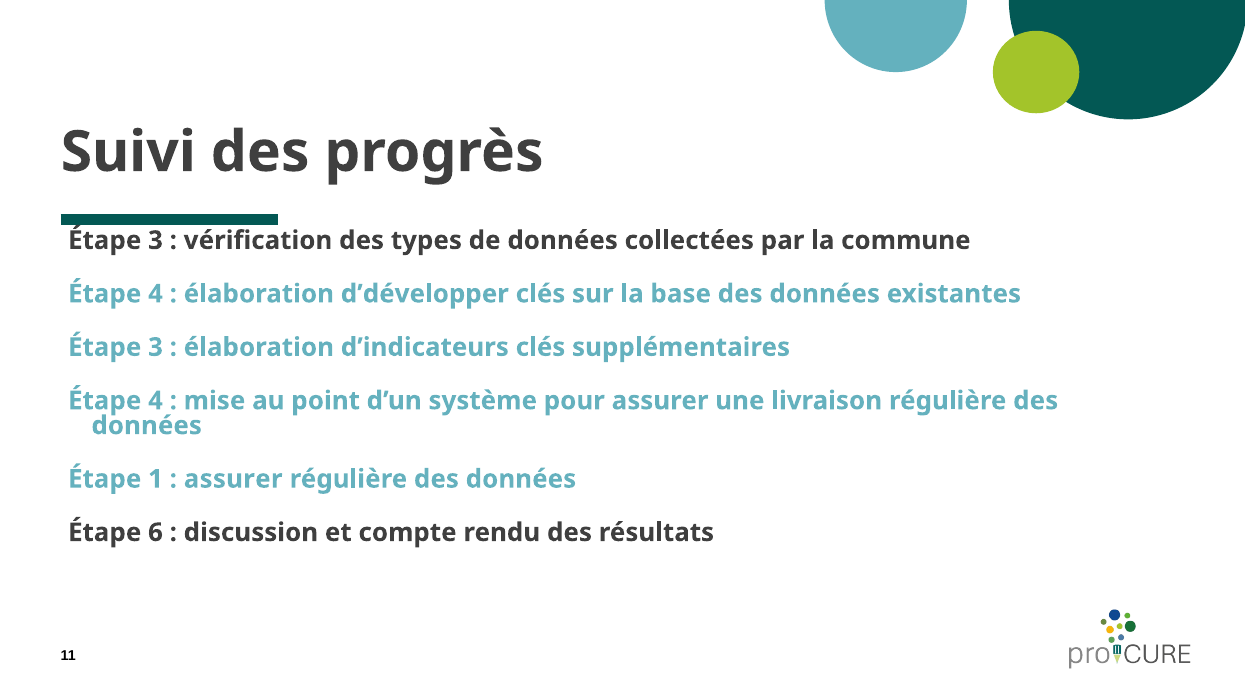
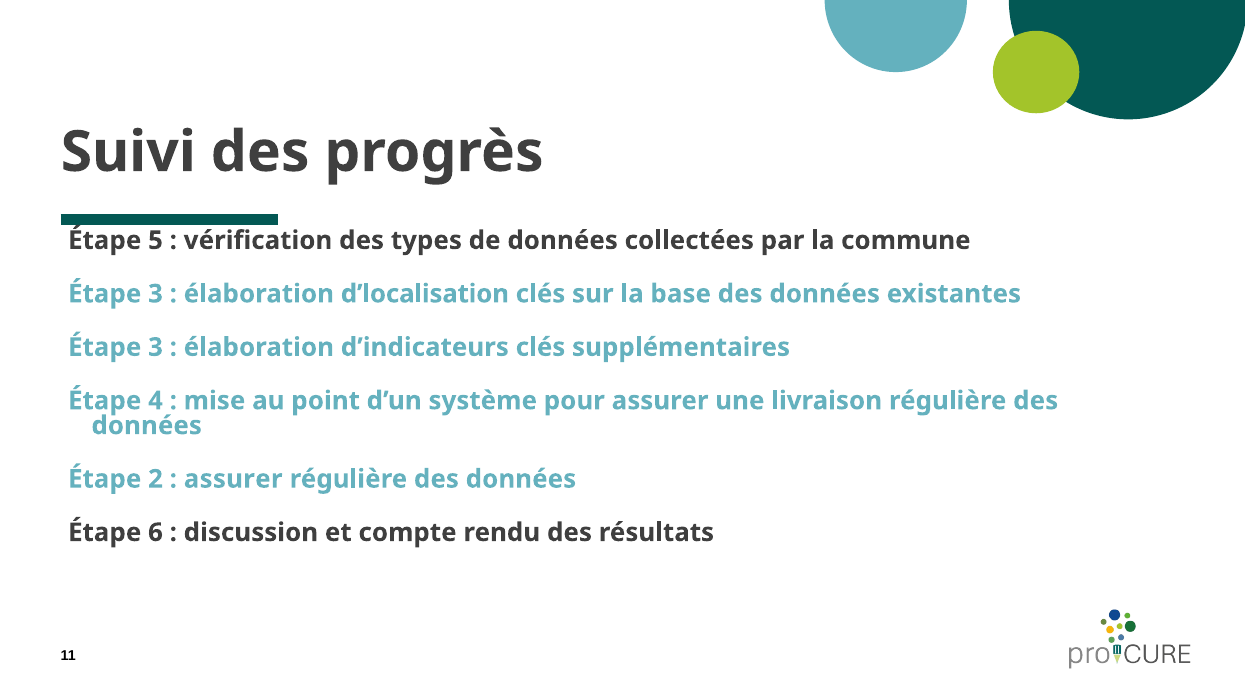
3 at (155, 241): 3 -> 5
4 at (155, 294): 4 -> 3
d’développer: d’développer -> d’localisation
1: 1 -> 2
